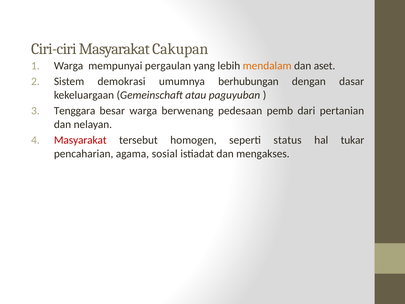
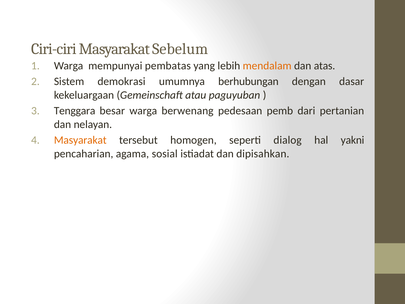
Cakupan: Cakupan -> Sebelum
pergaulan: pergaulan -> pembatas
aset: aset -> atas
Masyarakat at (80, 140) colour: red -> orange
status: status -> dialog
tukar: tukar -> yakni
mengakses: mengakses -> dipisahkan
